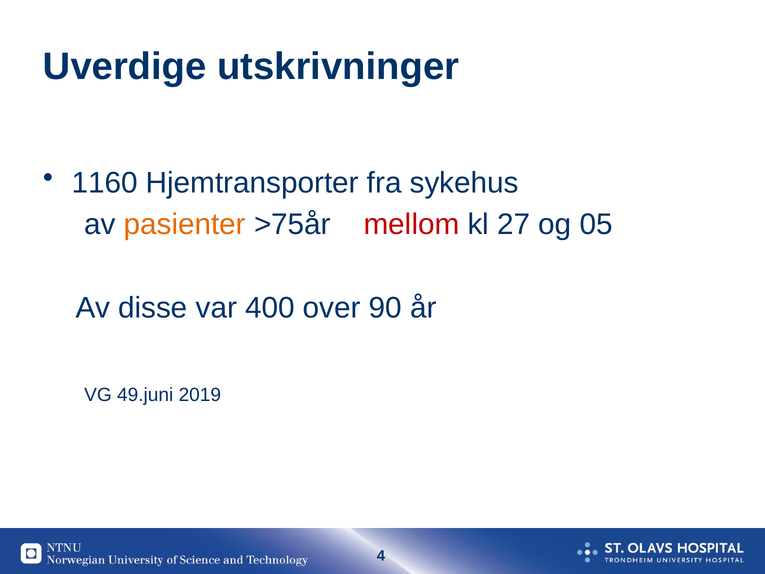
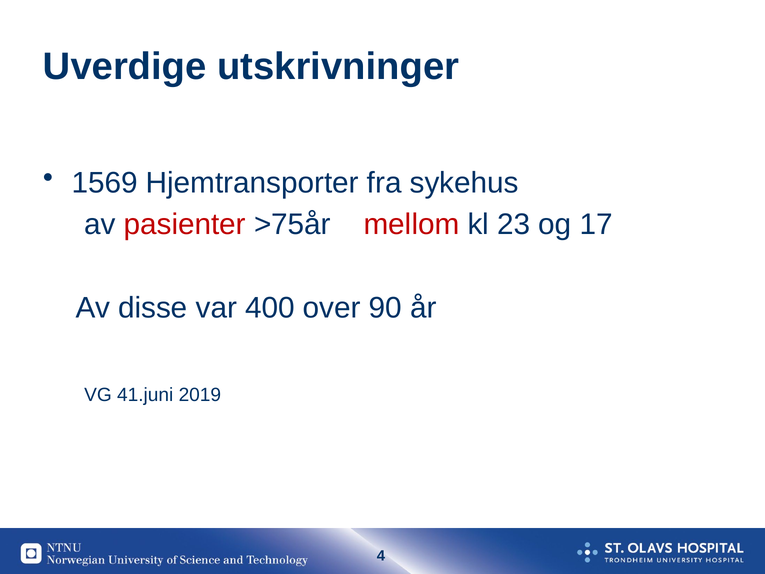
1160: 1160 -> 1569
pasienter colour: orange -> red
27: 27 -> 23
05: 05 -> 17
49.juni: 49.juni -> 41.juni
